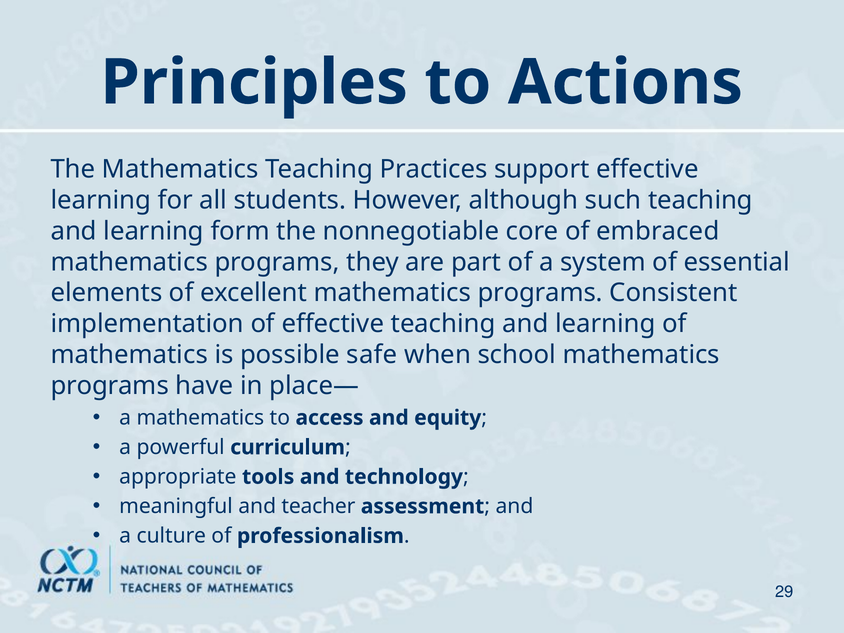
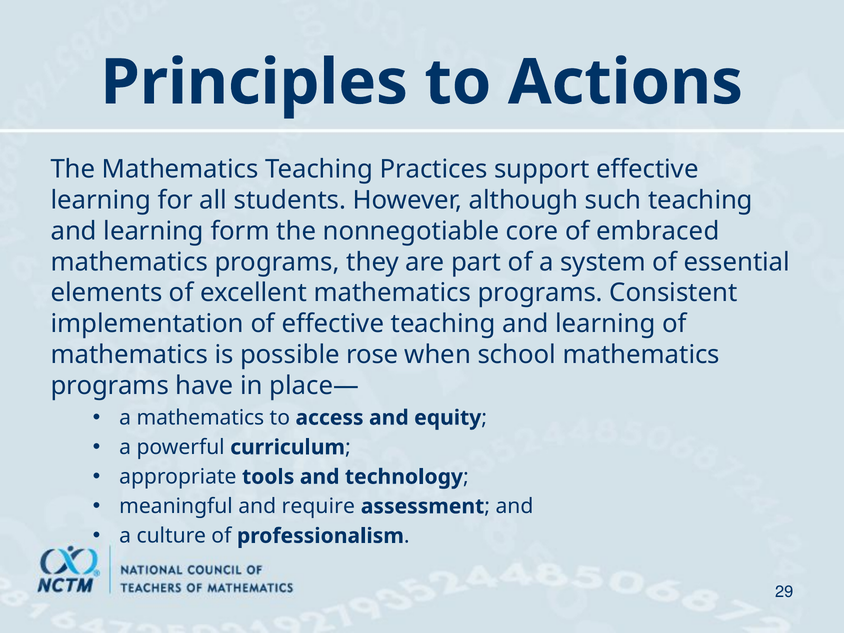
safe: safe -> rose
teacher: teacher -> require
